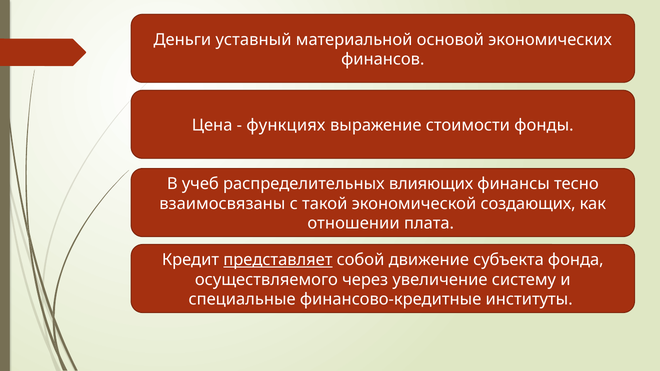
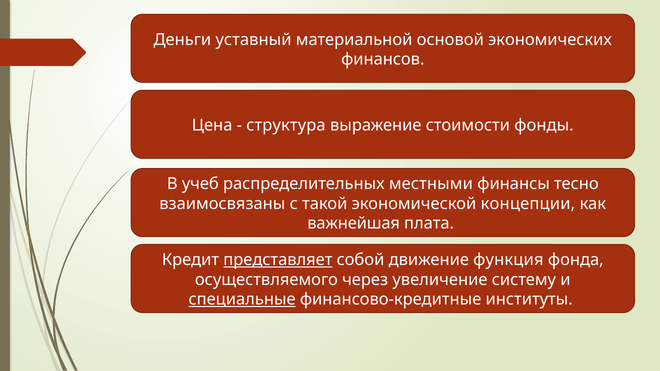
функциях: функциях -> структура
влияющих: влияющих -> местными
создающих: создающих -> концепции
отношении: отношении -> важнейшая
субъекта: субъекта -> функция
специальные underline: none -> present
